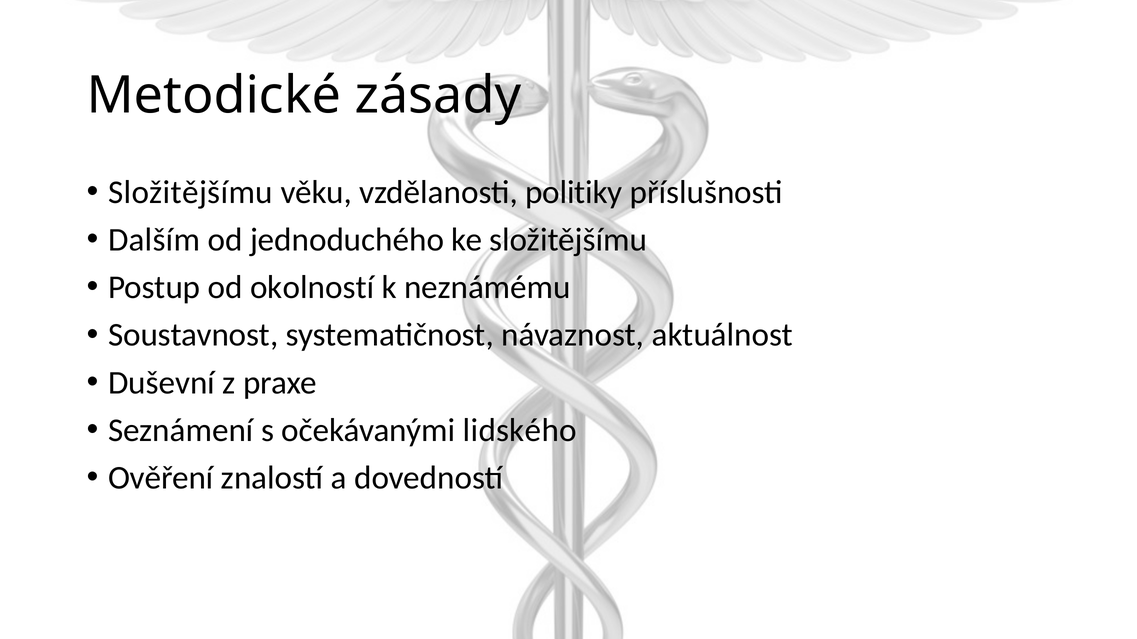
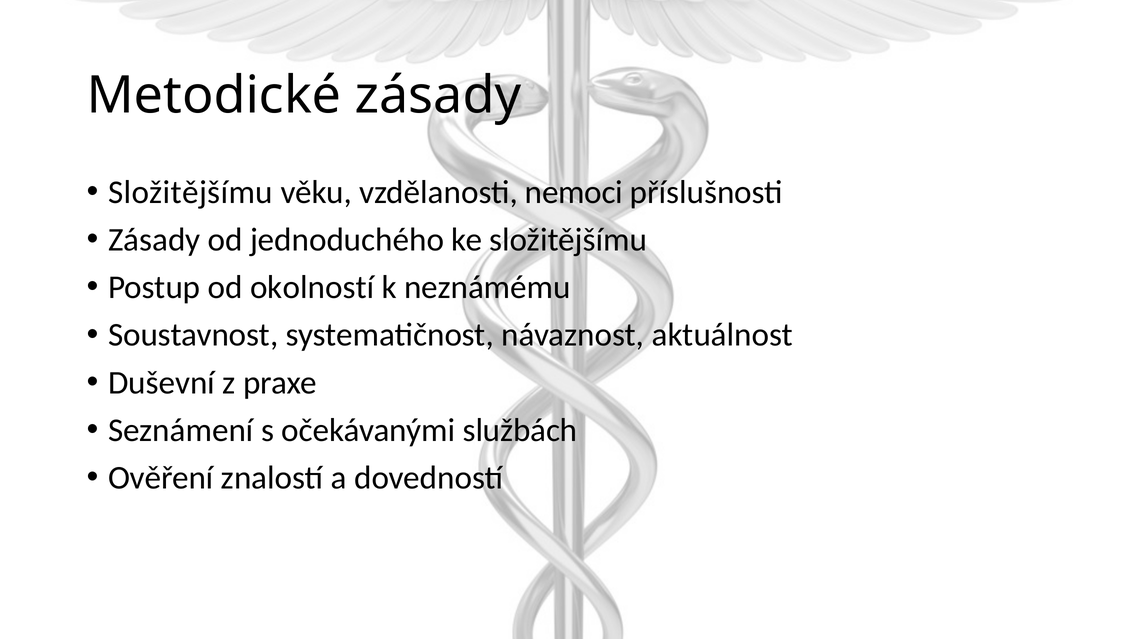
politiky: politiky -> nemoci
Dalším at (154, 240): Dalším -> Zásady
lidského: lidského -> službách
